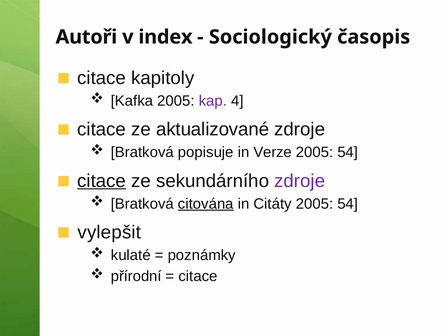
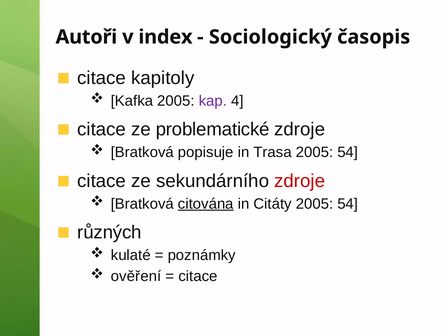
aktualizované: aktualizované -> problematické
Verze: Verze -> Trasa
citace at (102, 181) underline: present -> none
zdroje at (300, 181) colour: purple -> red
vylepšit: vylepšit -> různých
přírodní: přírodní -> ověření
